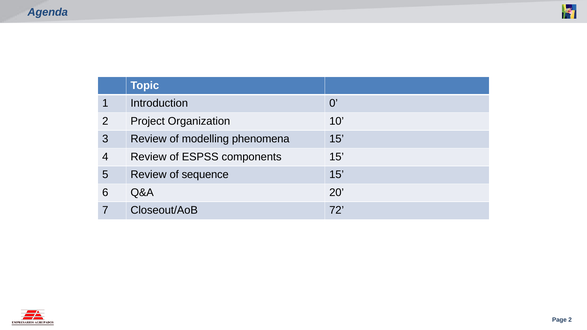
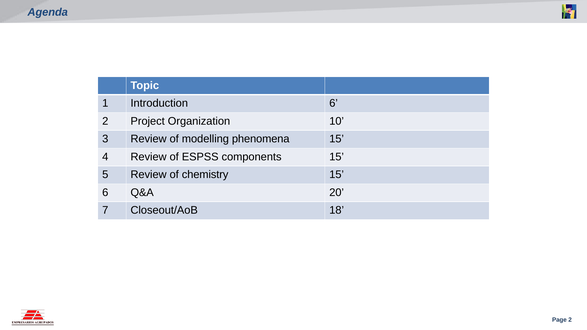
Introduction 0: 0 -> 6
sequence: sequence -> chemistry
72: 72 -> 18
